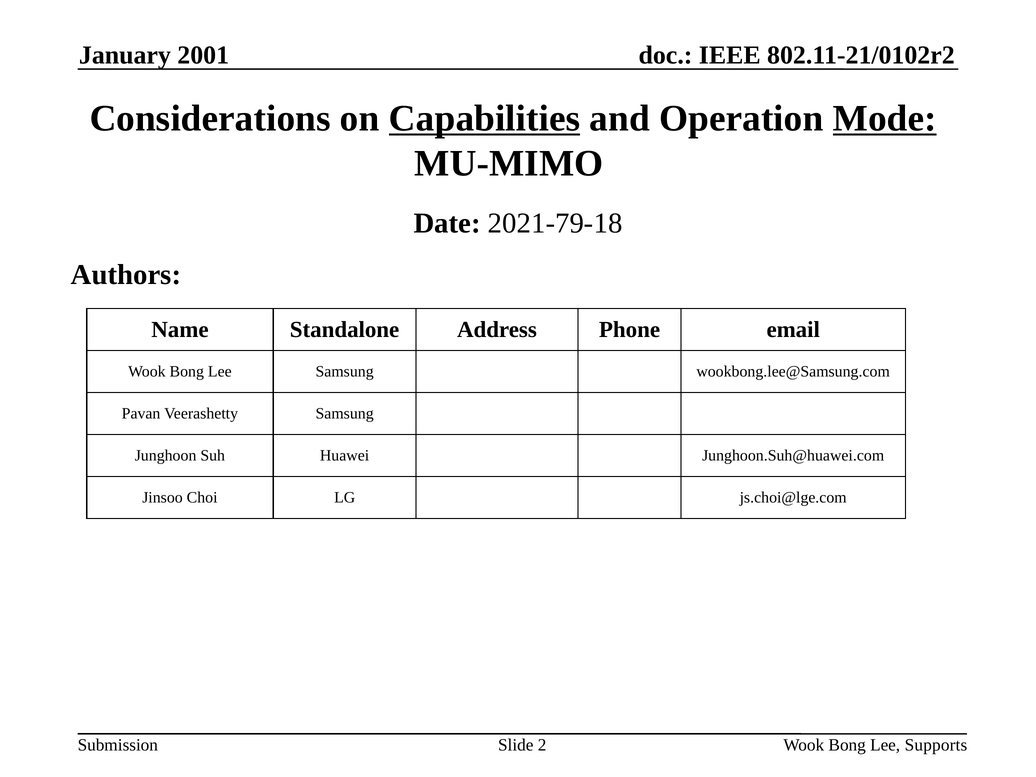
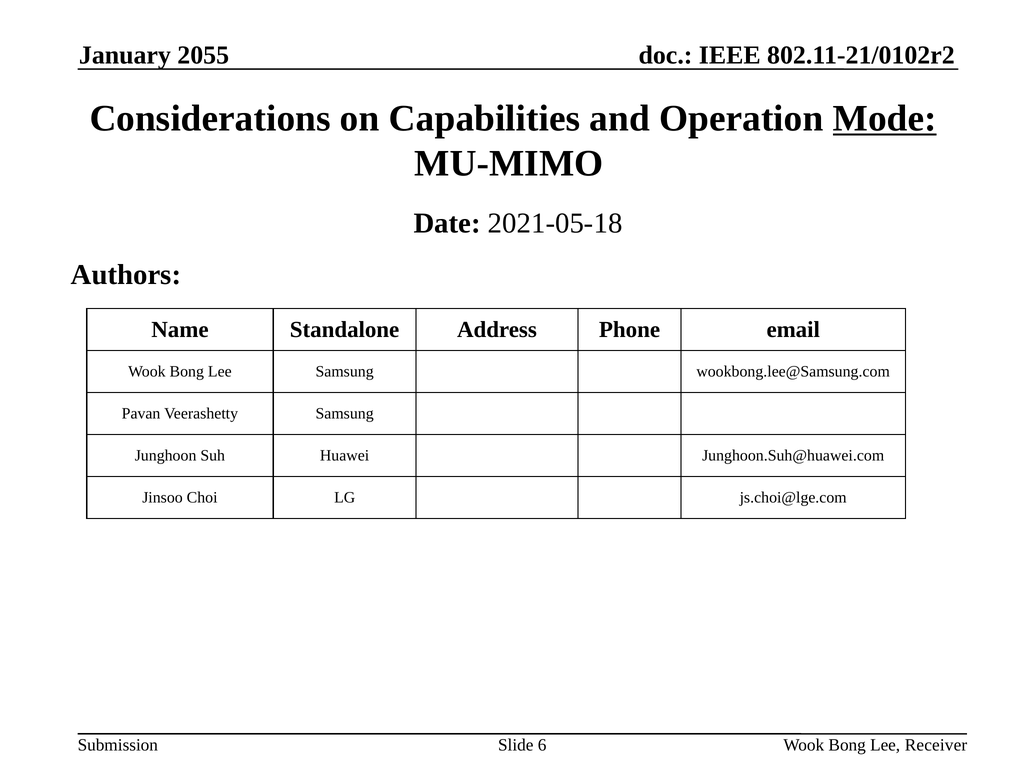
2001: 2001 -> 2055
Capabilities underline: present -> none
2021-79-18: 2021-79-18 -> 2021-05-18
2: 2 -> 6
Supports: Supports -> Receiver
